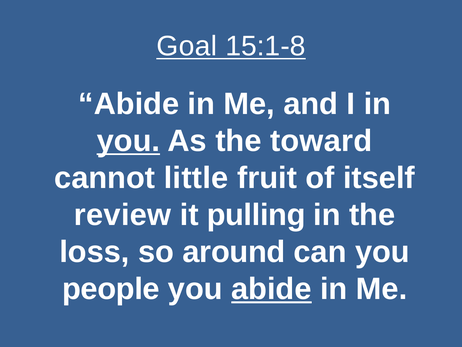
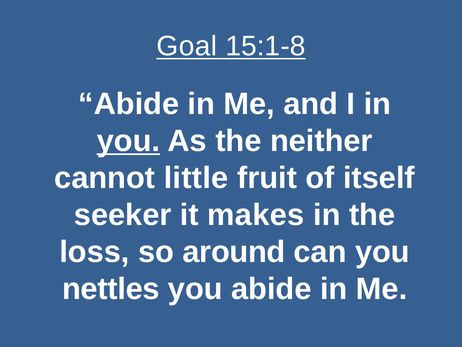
toward: toward -> neither
review: review -> seeker
pulling: pulling -> makes
people: people -> nettles
abide at (271, 289) underline: present -> none
